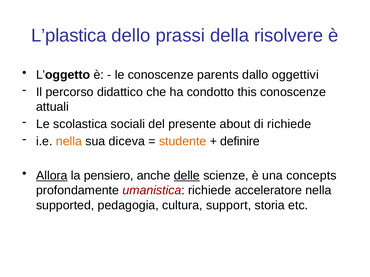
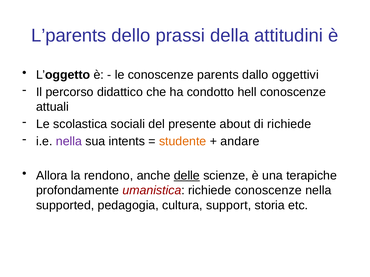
L’plastica: L’plastica -> L’parents
risolvere: risolvere -> attitudini
this: this -> hell
nella at (69, 141) colour: orange -> purple
diceva: diceva -> intents
definire: definire -> andare
Allora underline: present -> none
pensiero: pensiero -> rendono
concepts: concepts -> terapiche
richiede acceleratore: acceleratore -> conoscenze
